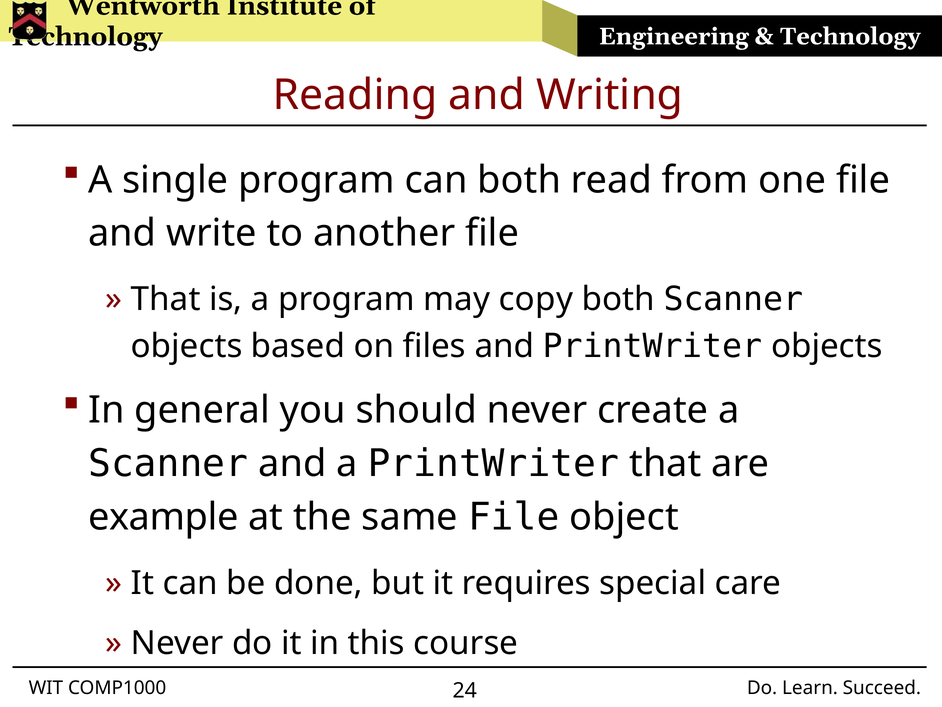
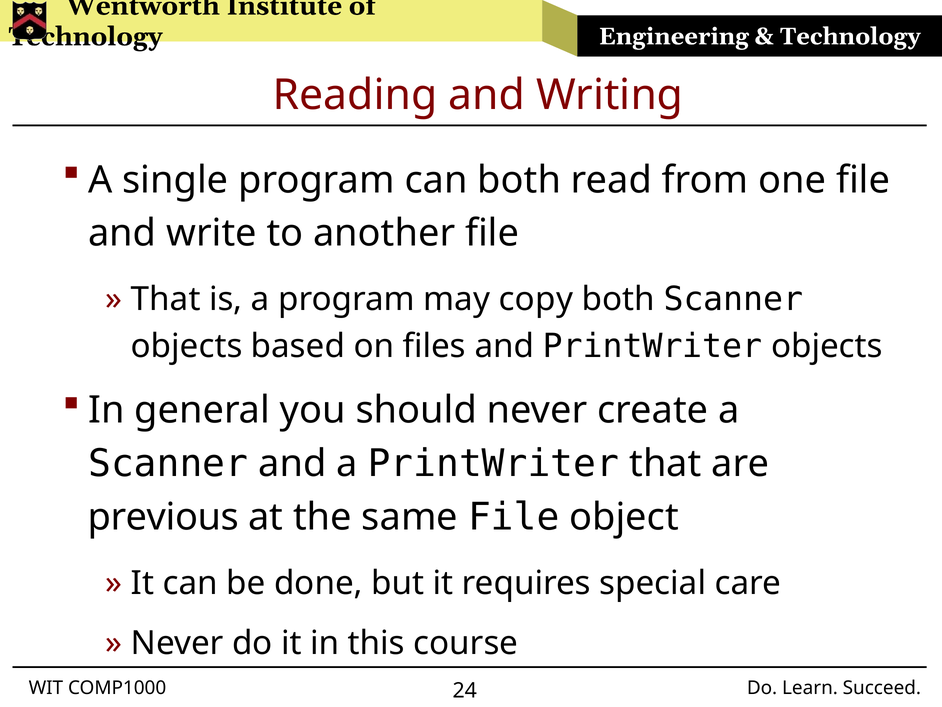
example: example -> previous
